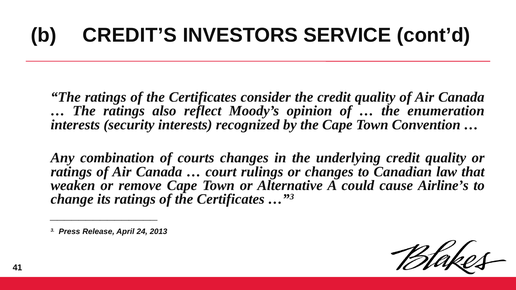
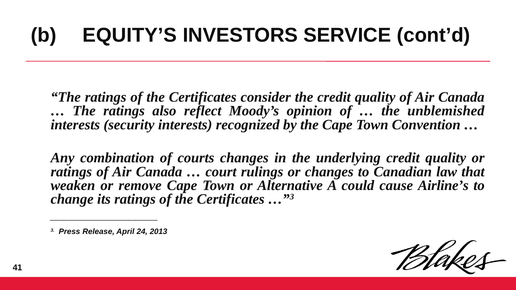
CREDIT’S: CREDIT’S -> EQUITY’S
enumeration: enumeration -> unblemished
